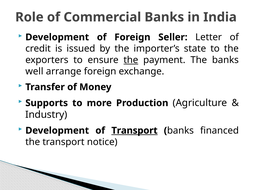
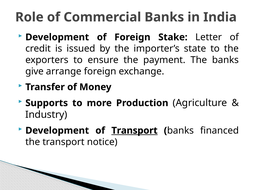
Seller: Seller -> Stake
the at (131, 60) underline: present -> none
well: well -> give
